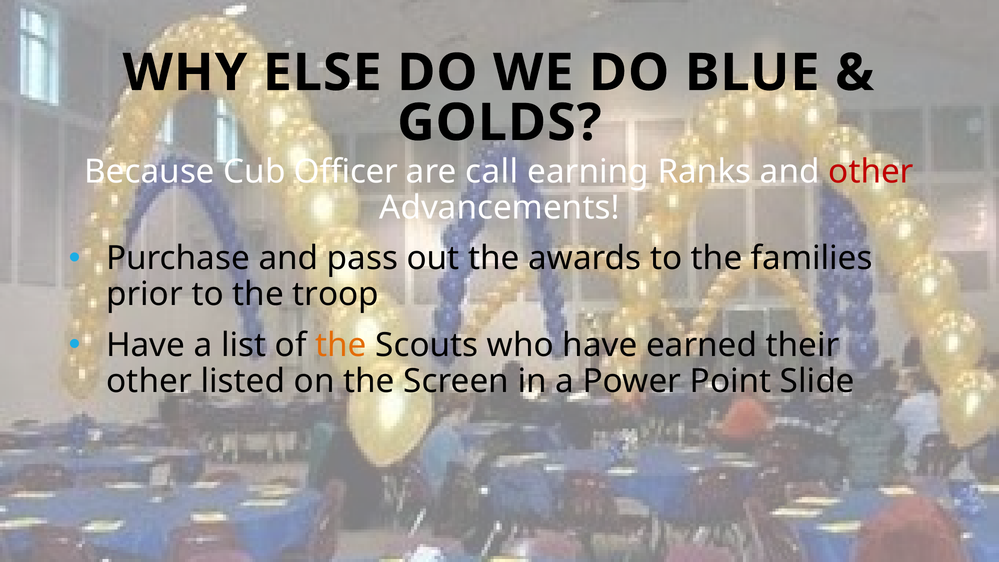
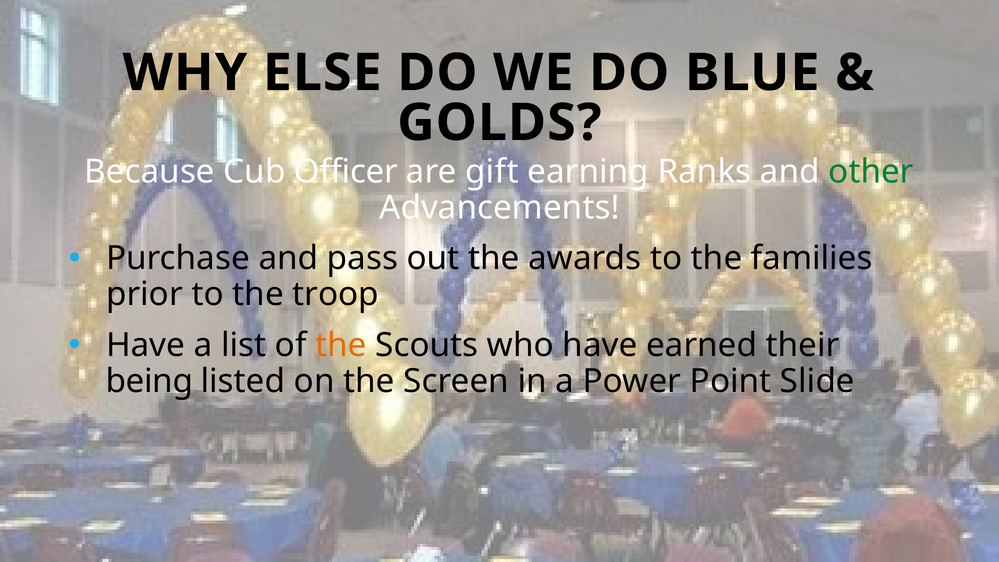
call: call -> gift
other at (871, 172) colour: red -> green
other at (149, 381): other -> being
